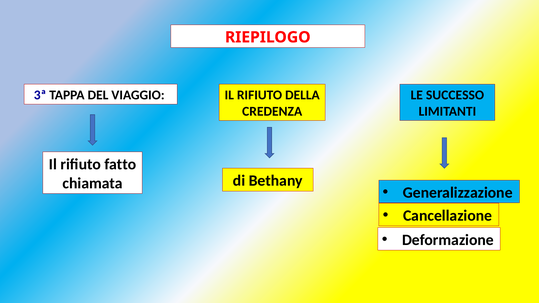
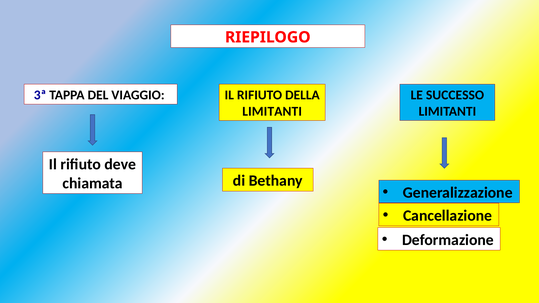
CREDENZA at (272, 111): CREDENZA -> LIMITANTI
fatto: fatto -> deve
